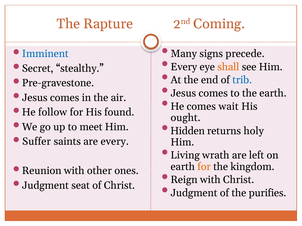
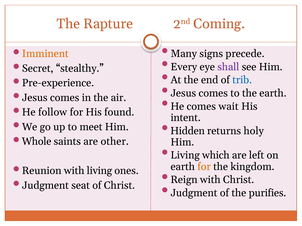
Imminent colour: blue -> orange
shall colour: orange -> purple
Pre-gravestone: Pre-gravestone -> Pre-experience
ought: ought -> intent
Suffer: Suffer -> Whole
are every: every -> other
wrath: wrath -> which
with other: other -> living
